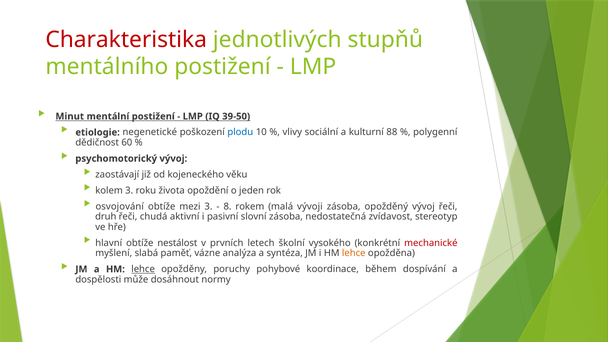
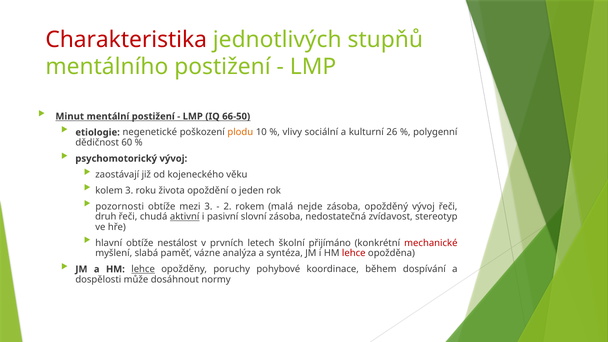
39-50: 39-50 -> 66-50
plodu colour: blue -> orange
88: 88 -> 26
osvojování: osvojování -> pozornosti
8: 8 -> 2
vývoji: vývoji -> nejde
aktivní underline: none -> present
vysokého: vysokého -> přijímáno
lehce at (354, 253) colour: orange -> red
